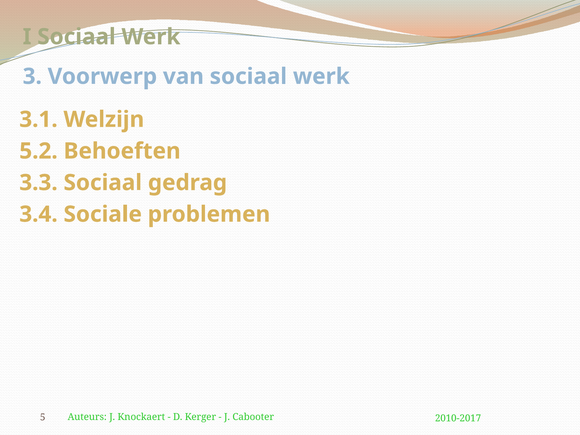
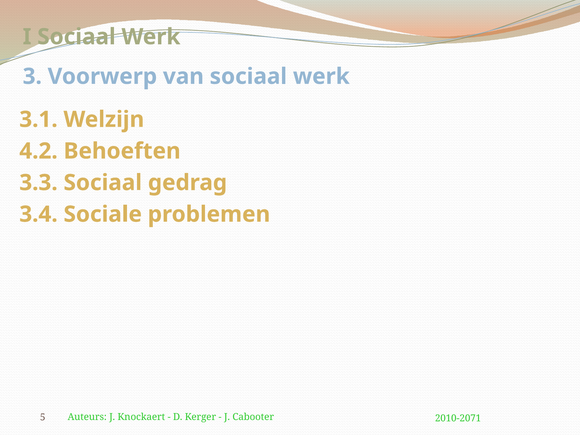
5.2: 5.2 -> 4.2
2010-2017: 2010-2017 -> 2010-2071
